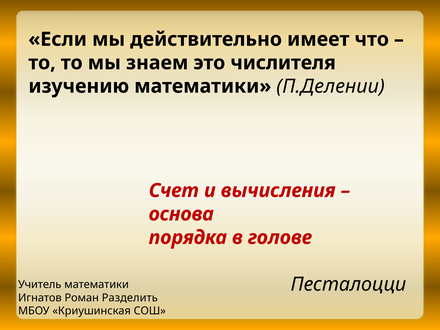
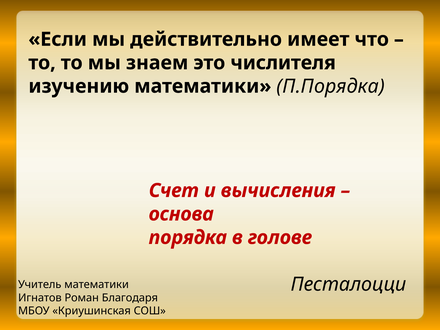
П.Делении: П.Делении -> П.Порядка
Разделить: Разделить -> Благодаря
